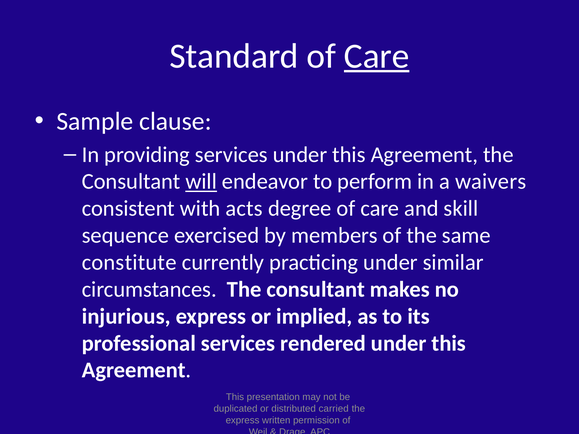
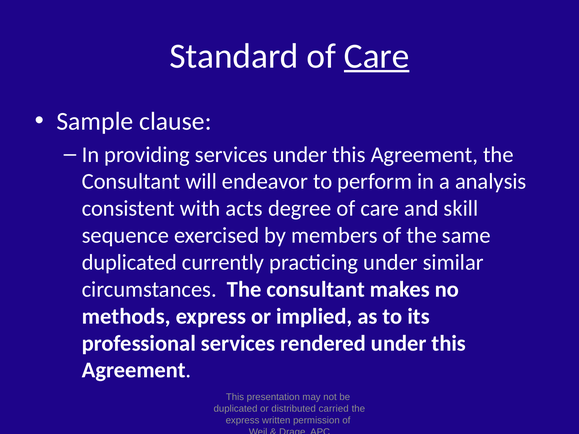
will underline: present -> none
waivers: waivers -> analysis
constitute at (129, 263): constitute -> duplicated
injurious: injurious -> methods
